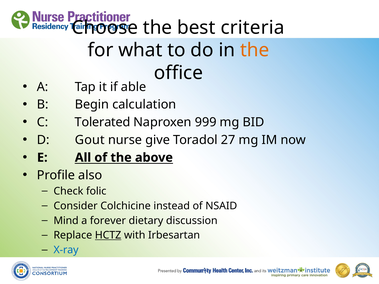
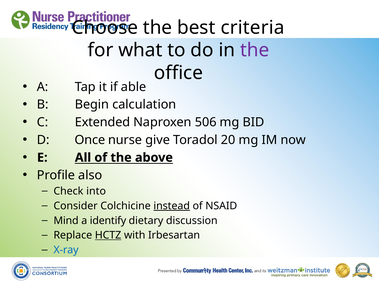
the at (255, 50) colour: orange -> purple
Tolerated: Tolerated -> Extended
999: 999 -> 506
Gout: Gout -> Once
27: 27 -> 20
folic: folic -> into
instead underline: none -> present
forever: forever -> identify
